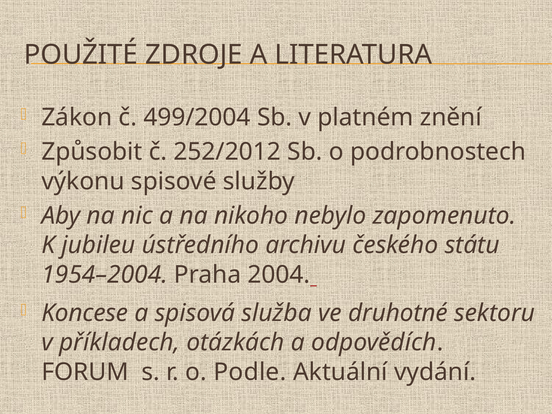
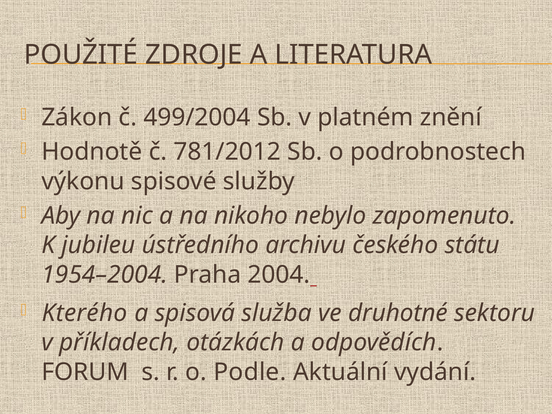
Způsobit: Způsobit -> Hodnotě
252/2012: 252/2012 -> 781/2012
Koncese: Koncese -> Kterého
